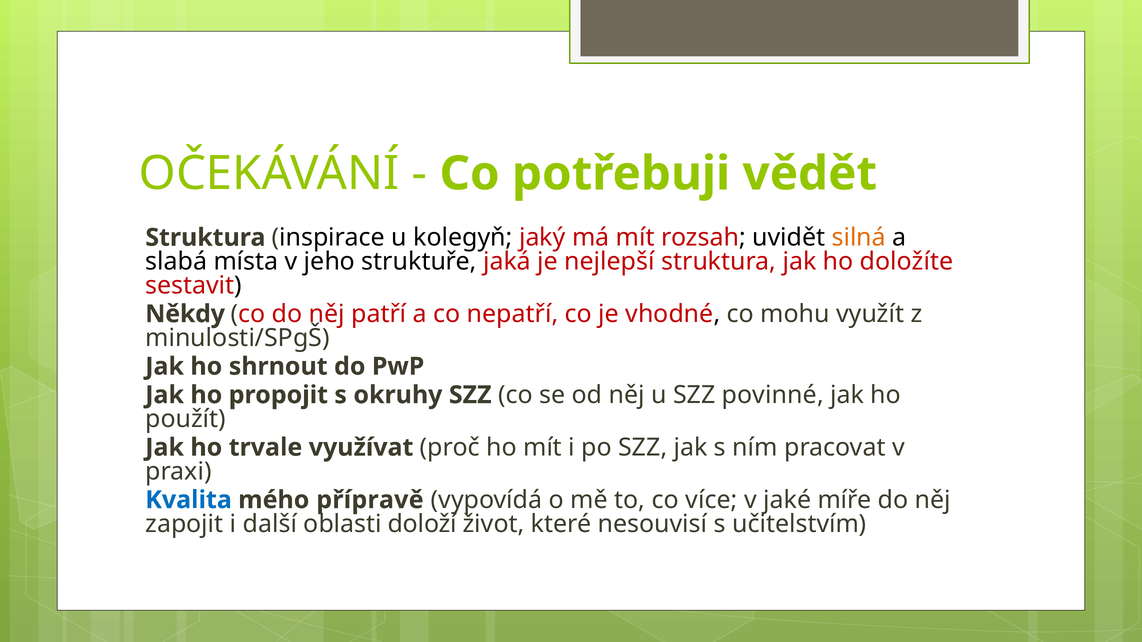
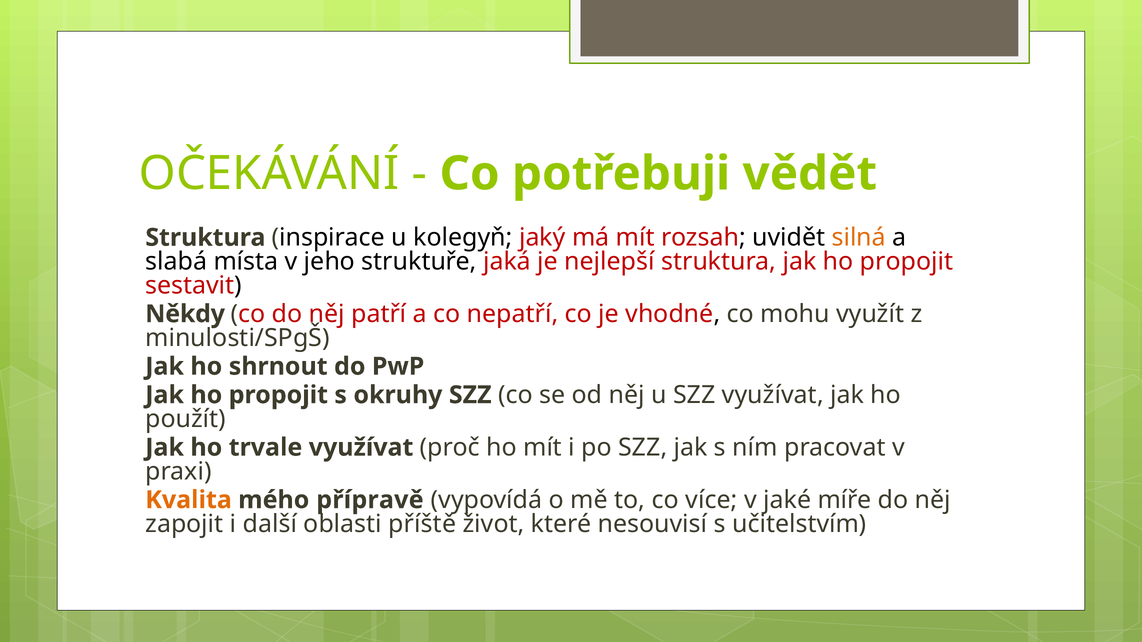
struktura jak ho doložíte: doložíte -> propojit
SZZ povinné: povinné -> využívat
Kvalita colour: blue -> orange
doloží: doloží -> příště
